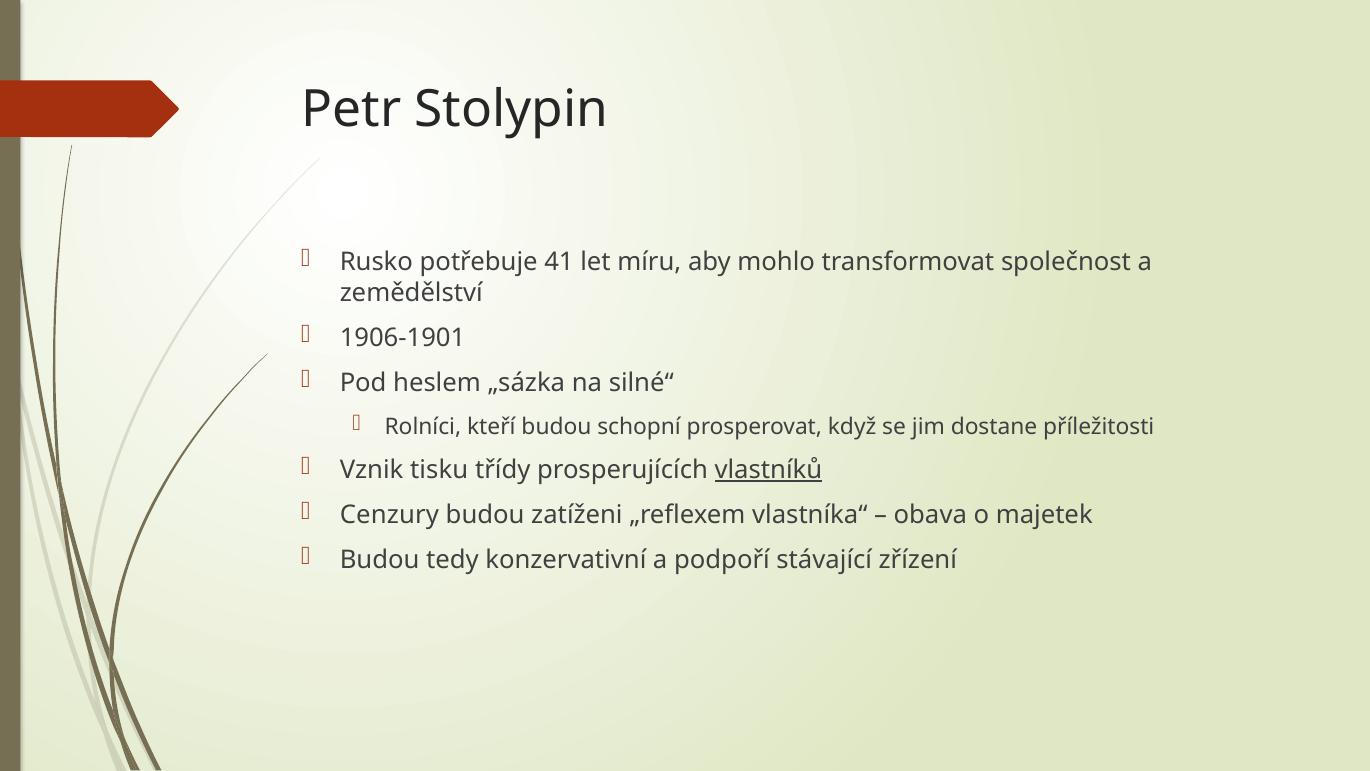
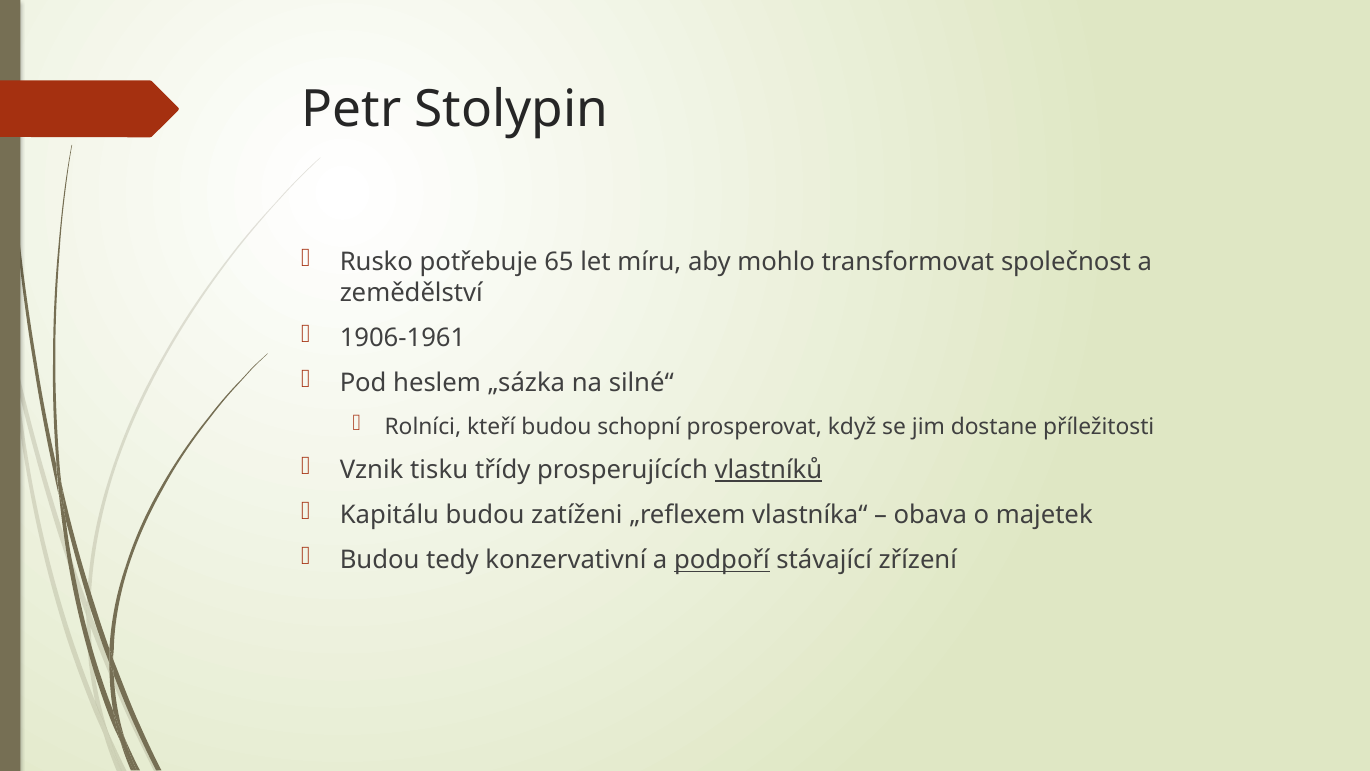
41: 41 -> 65
1906-1901: 1906-1901 -> 1906-1961
Cenzury: Cenzury -> Kapitálu
podpoří underline: none -> present
